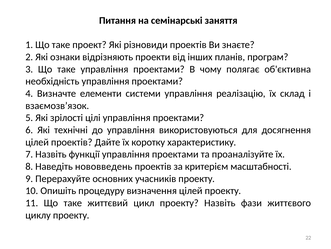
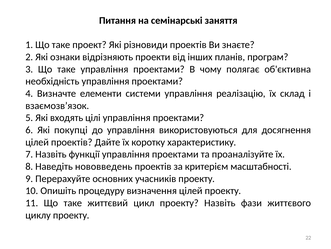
зрілості: зрілості -> входять
технічні: технічні -> покупці
